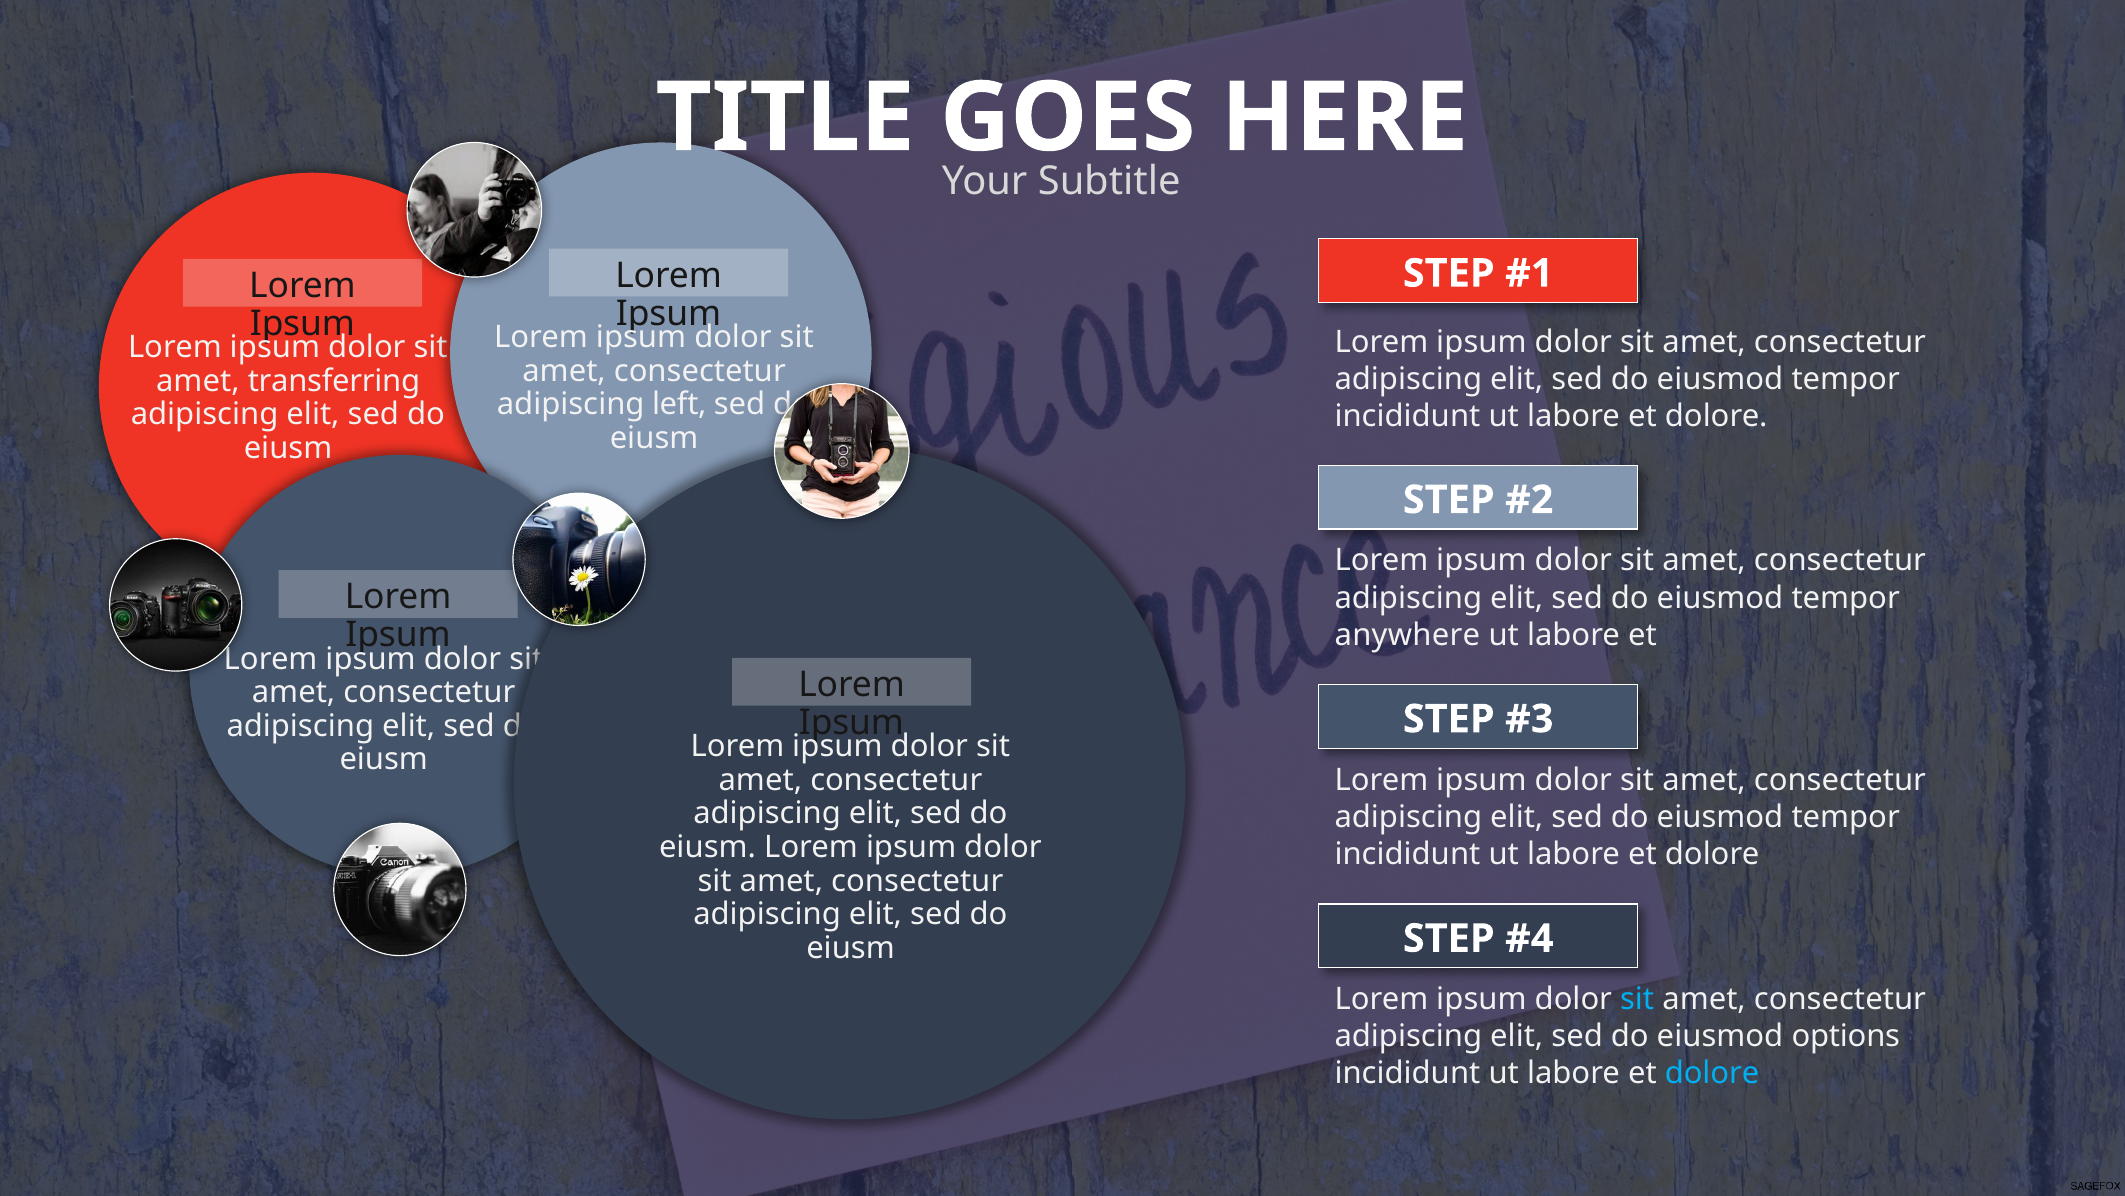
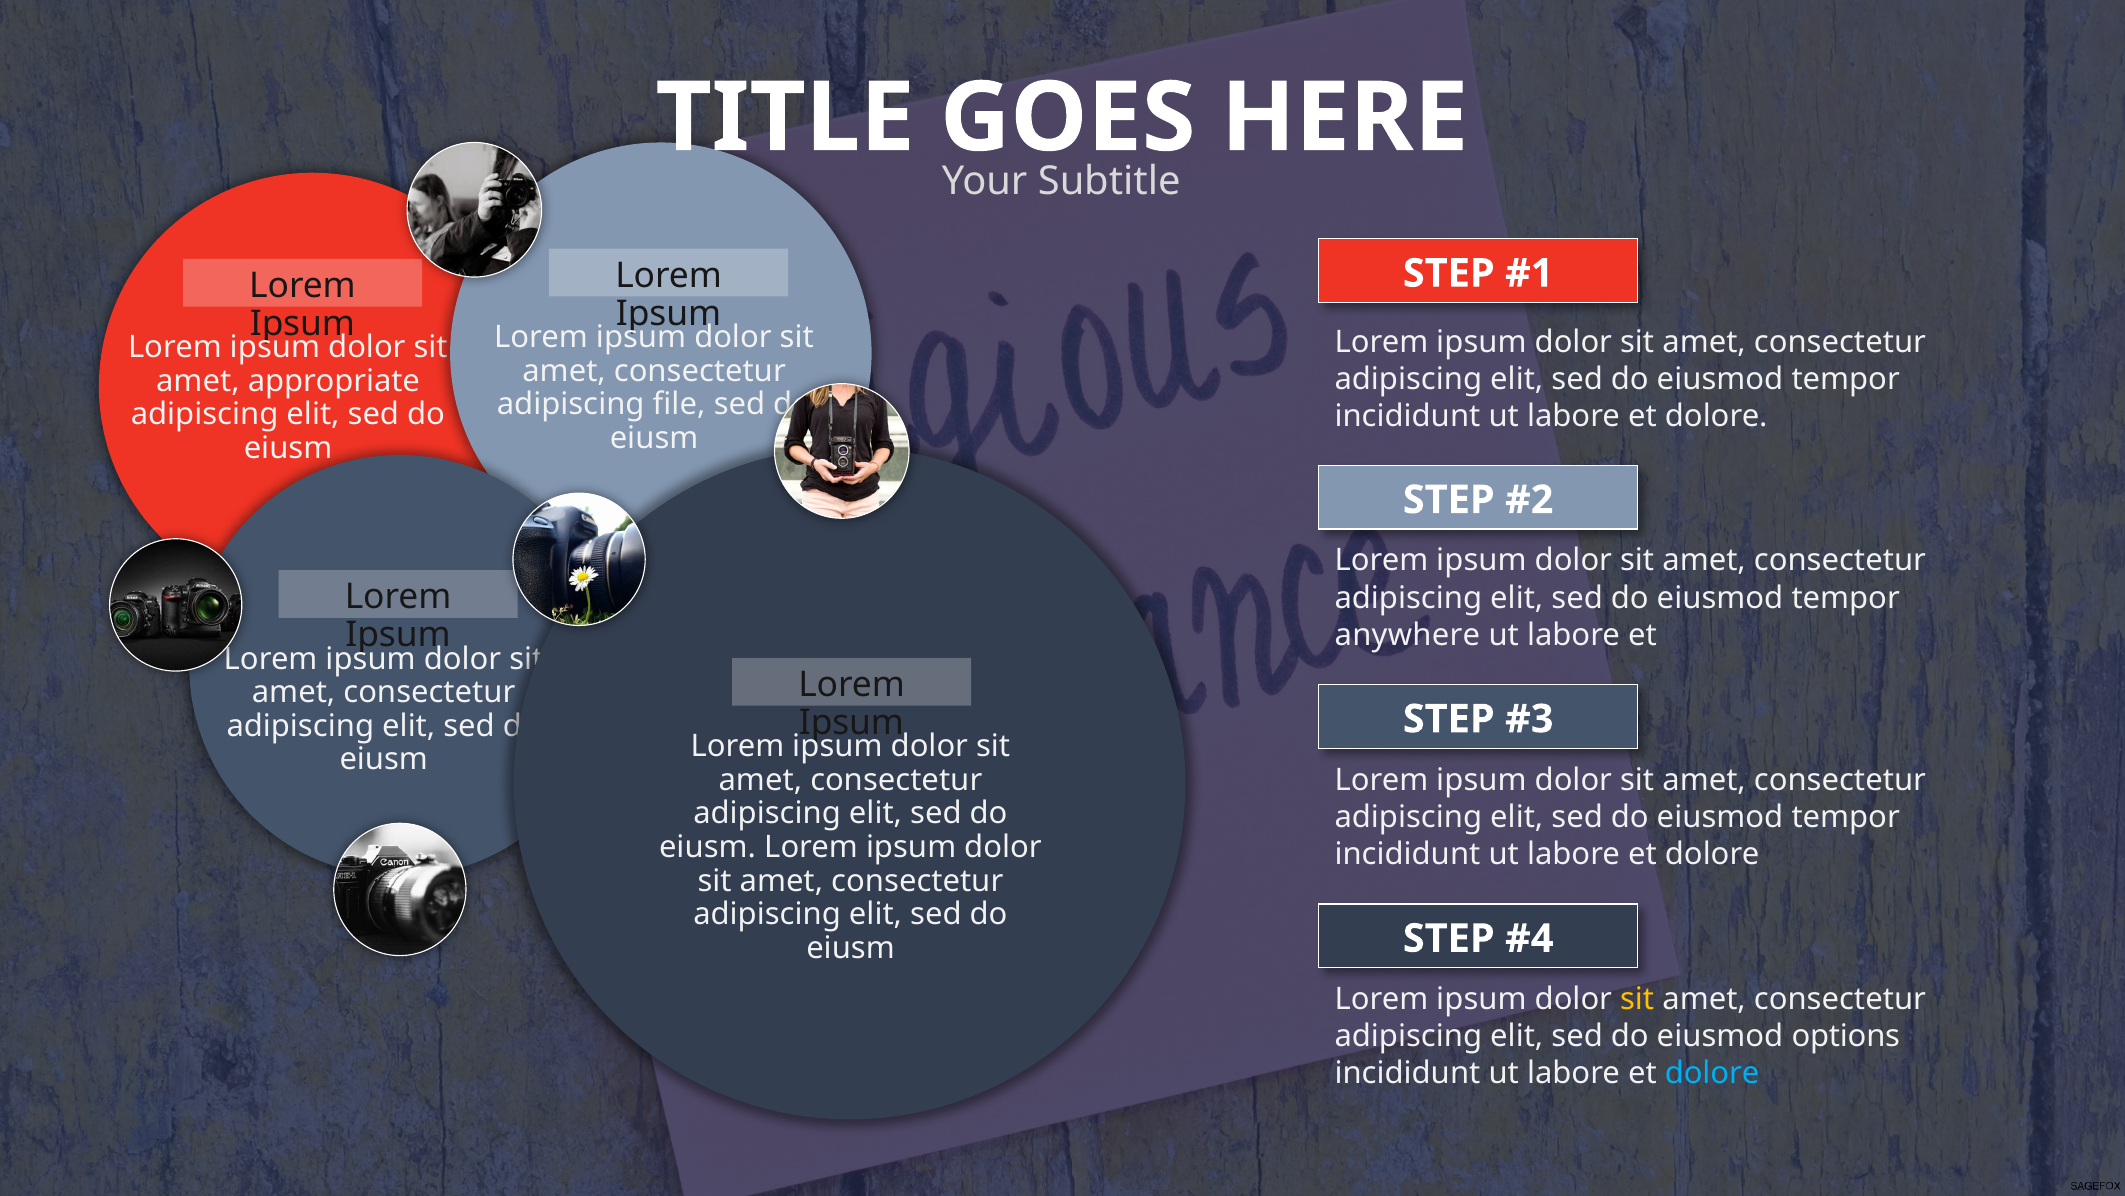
transferring: transferring -> appropriate
left: left -> file
sit at (1637, 999) colour: light blue -> yellow
